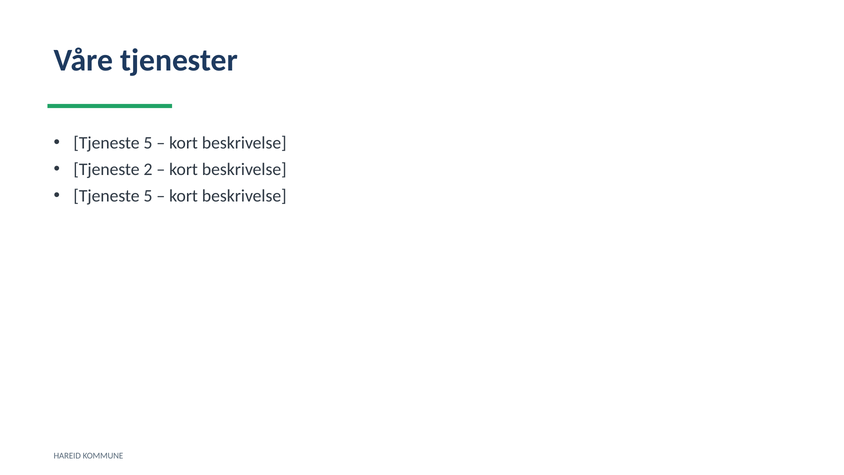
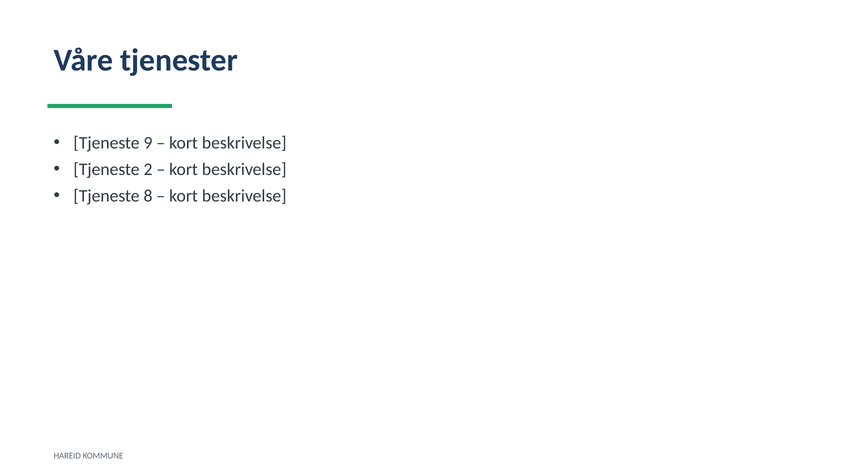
5 at (148, 143): 5 -> 9
5 at (148, 196): 5 -> 8
